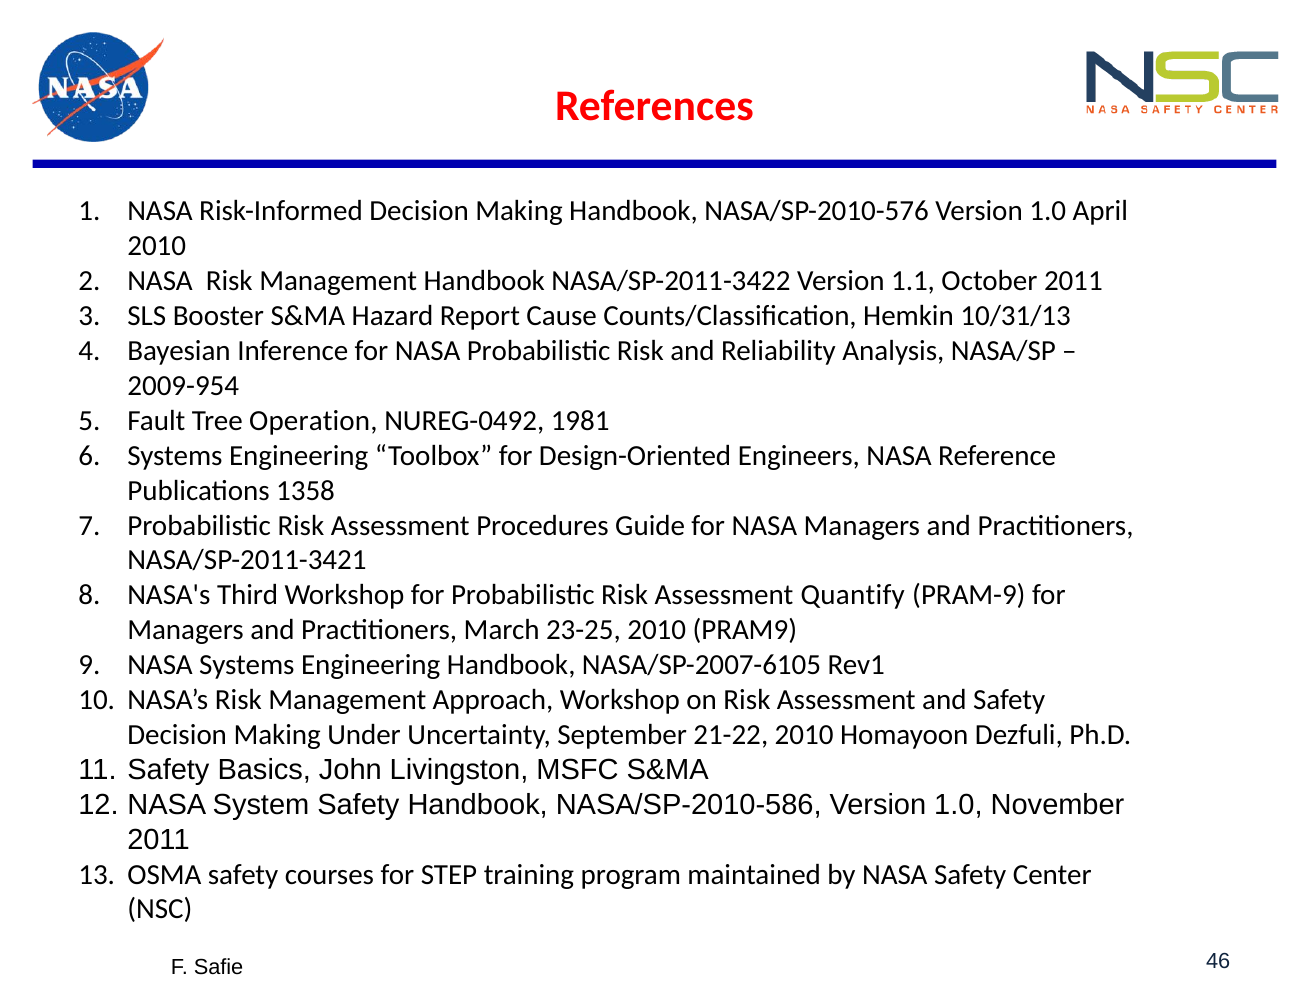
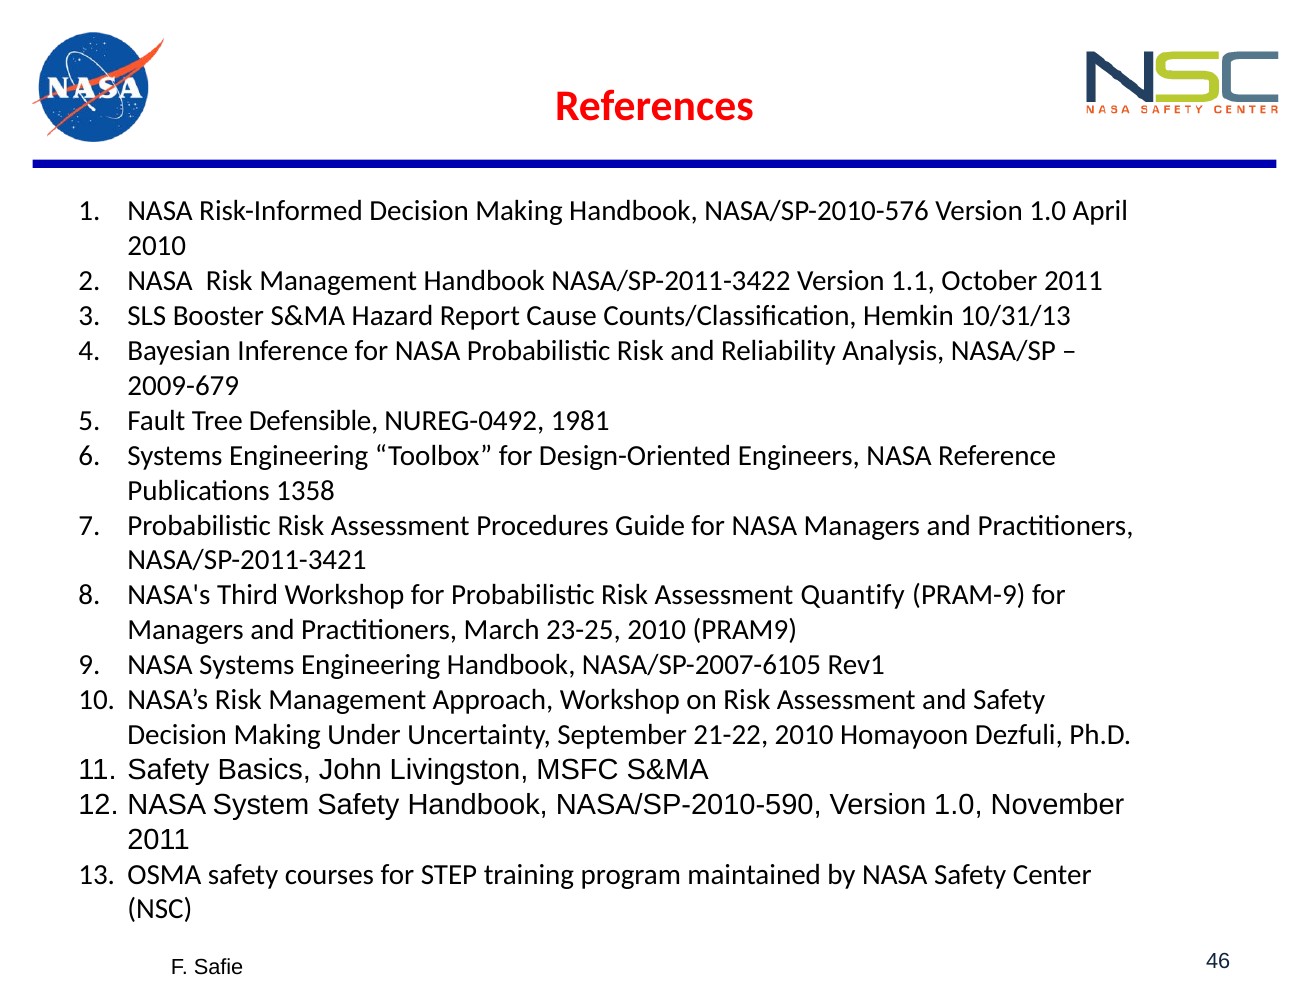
2009-954: 2009-954 -> 2009-679
Operation: Operation -> Defensible
NASA/SP-2010-586: NASA/SP-2010-586 -> NASA/SP-2010-590
